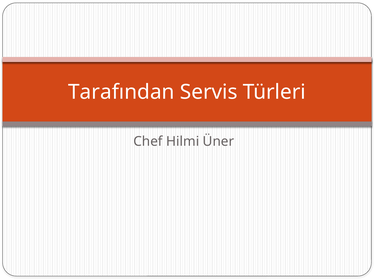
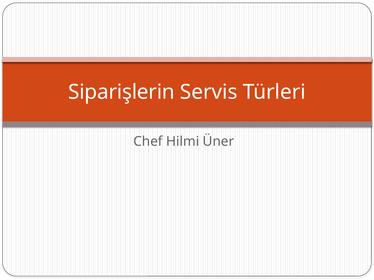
Tarafından: Tarafından -> Siparişlerin
